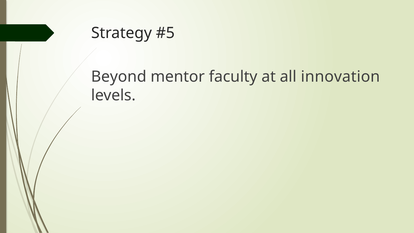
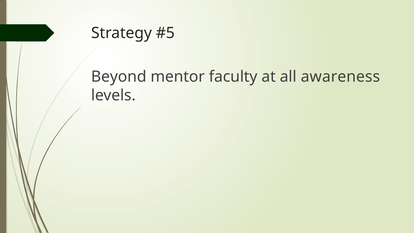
innovation: innovation -> awareness
